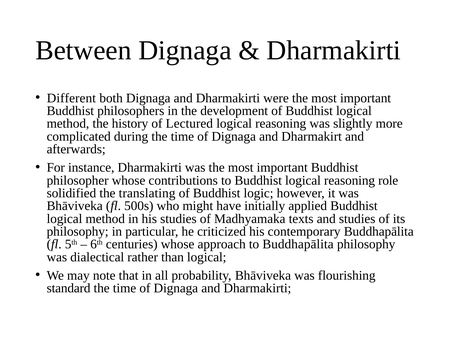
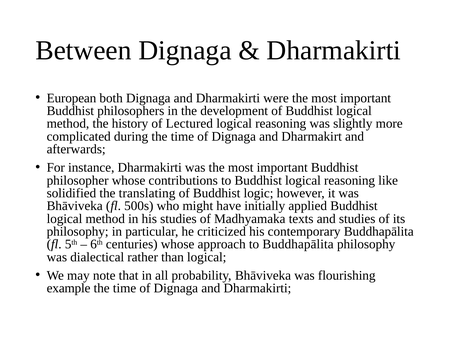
Different: Different -> European
role: role -> like
standard: standard -> example
